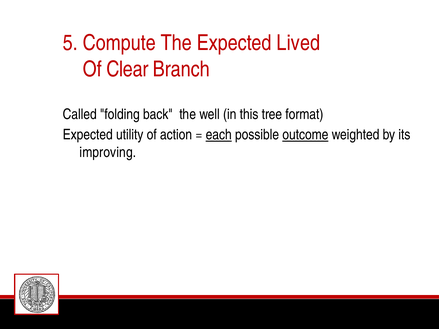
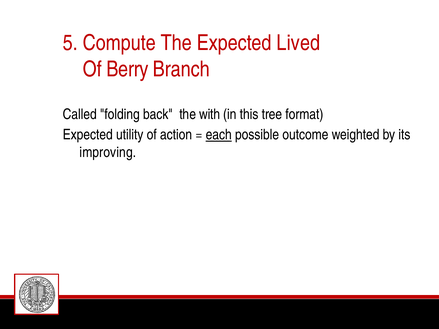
Clear: Clear -> Berry
well: well -> with
outcome underline: present -> none
